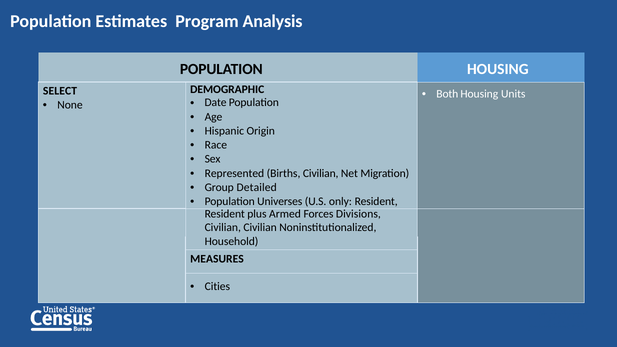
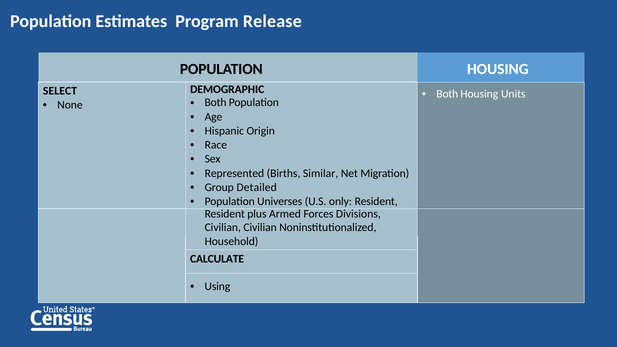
Analysis: Analysis -> Release
Date at (216, 103): Date -> Both
Births Civilian: Civilian -> Similar
MEASURES: MEASURES -> CALCULATE
Cities: Cities -> Using
